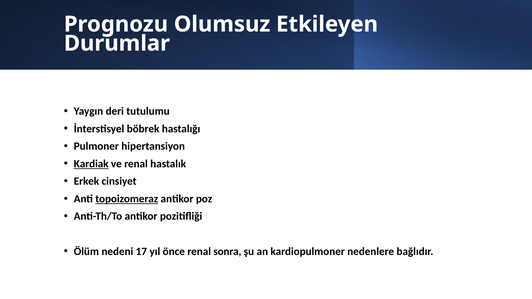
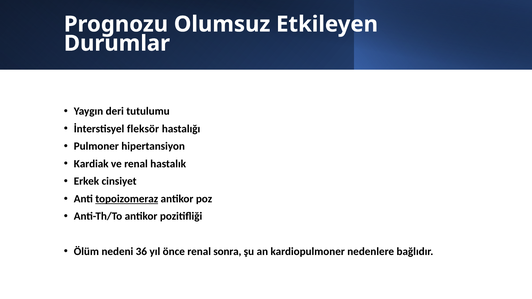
böbrek: böbrek -> fleksör
Kardiak underline: present -> none
17: 17 -> 36
